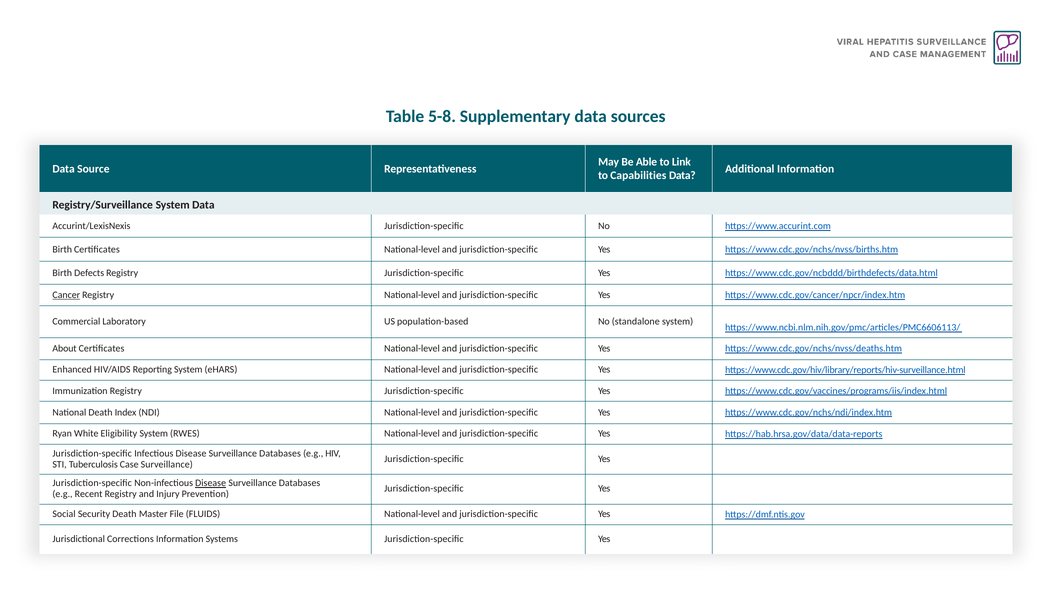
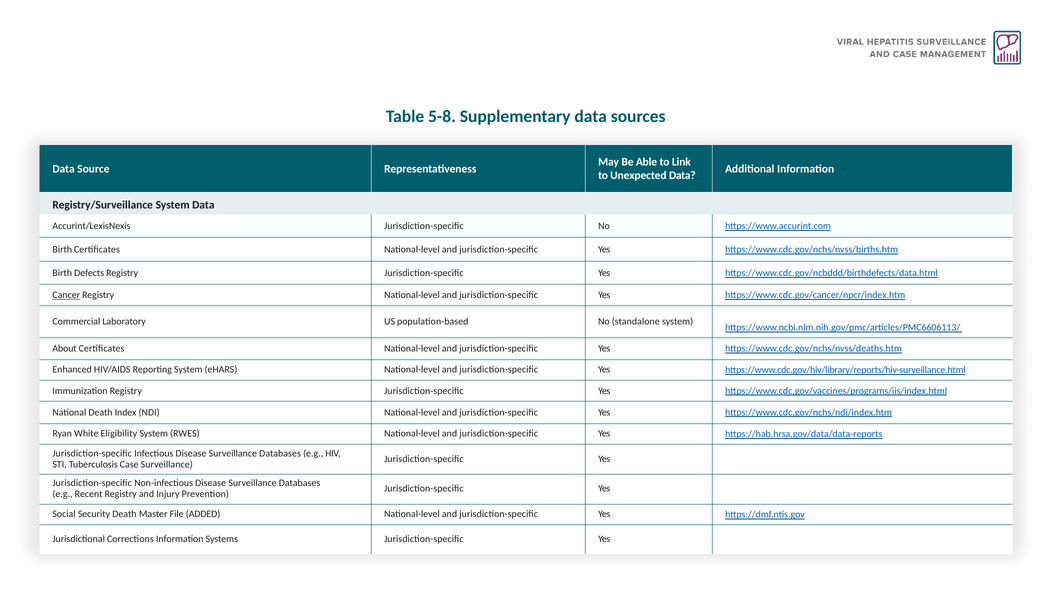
Capabilities: Capabilities -> Unexpected
Disease at (211, 483) underline: present -> none
FLUIDS: FLUIDS -> ADDED
